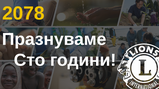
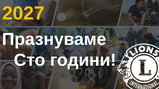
2078: 2078 -> 2027
